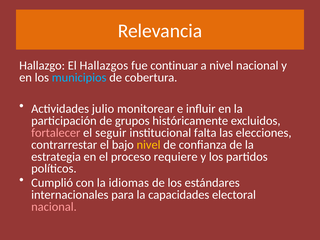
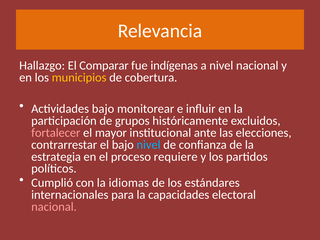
Hallazgos: Hallazgos -> Comparar
continuar: continuar -> indígenas
municipios colour: light blue -> yellow
Actividades julio: julio -> bajo
seguir: seguir -> mayor
falta: falta -> ante
nivel at (149, 145) colour: yellow -> light blue
